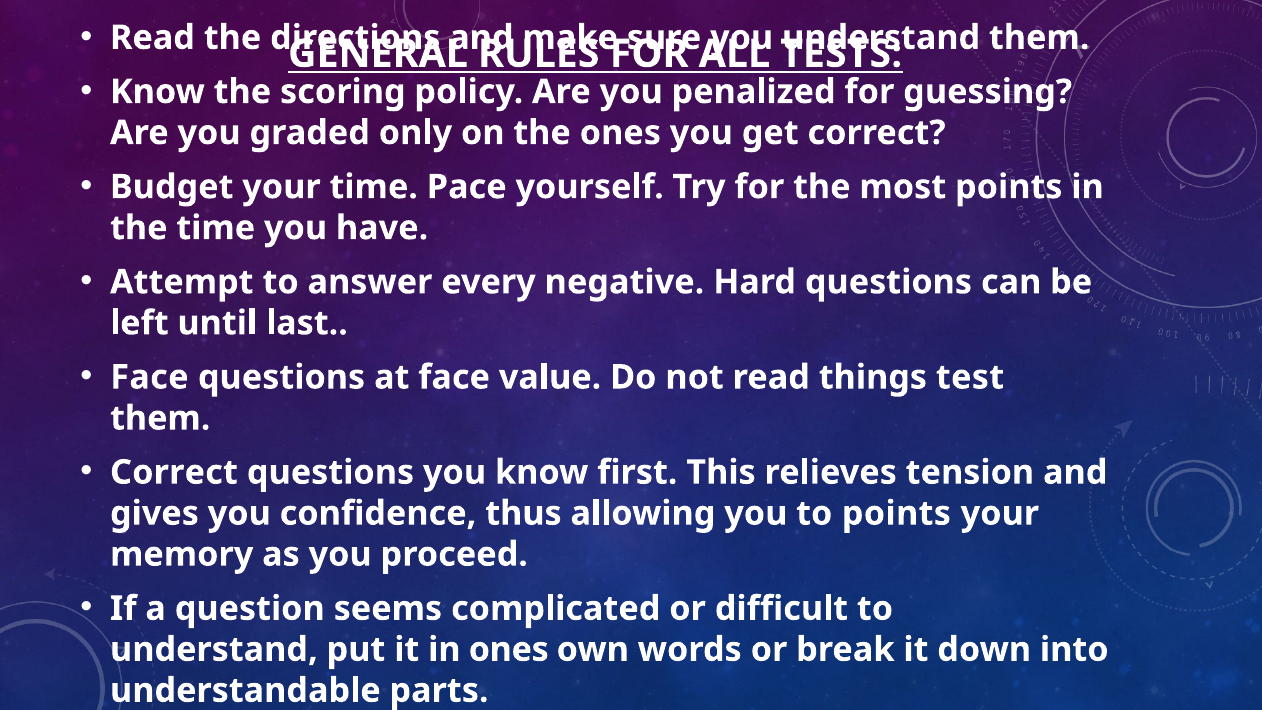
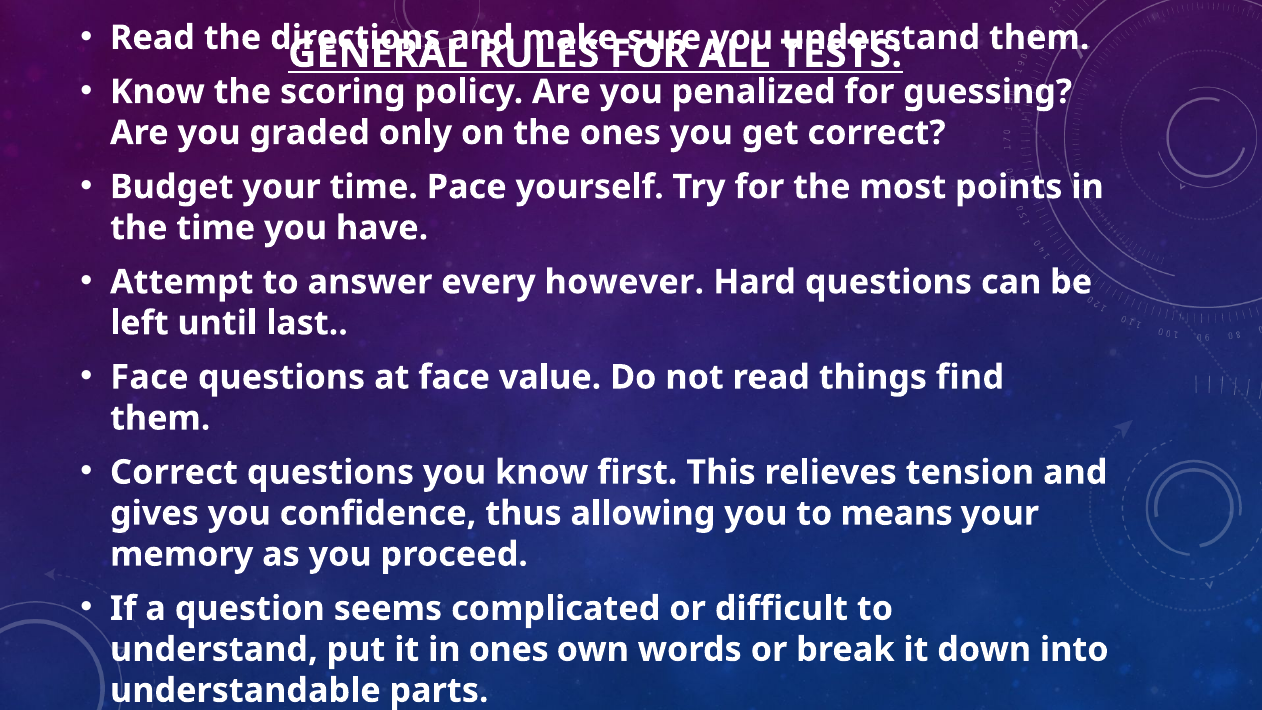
negative: negative -> however
things test: test -> find
to points: points -> means
